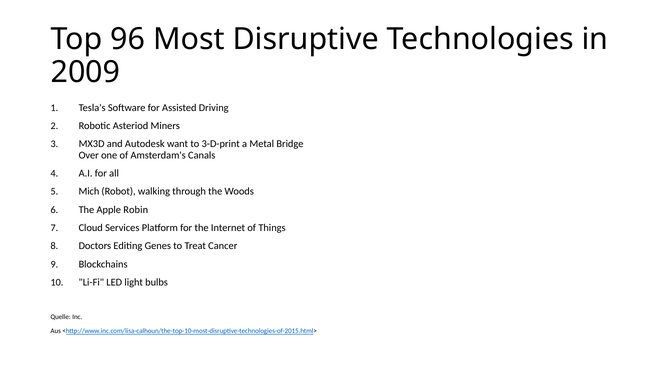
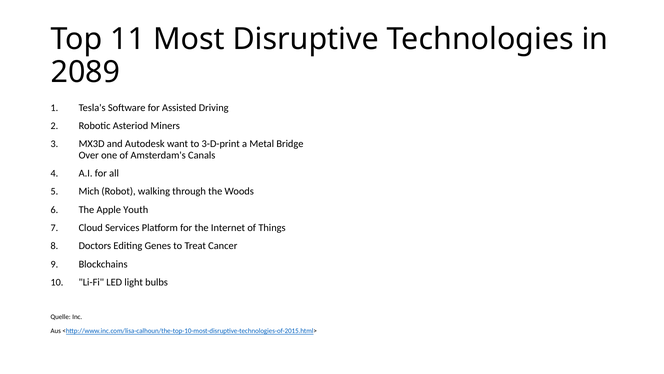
96: 96 -> 11
2009: 2009 -> 2089
Robin: Robin -> Youth
